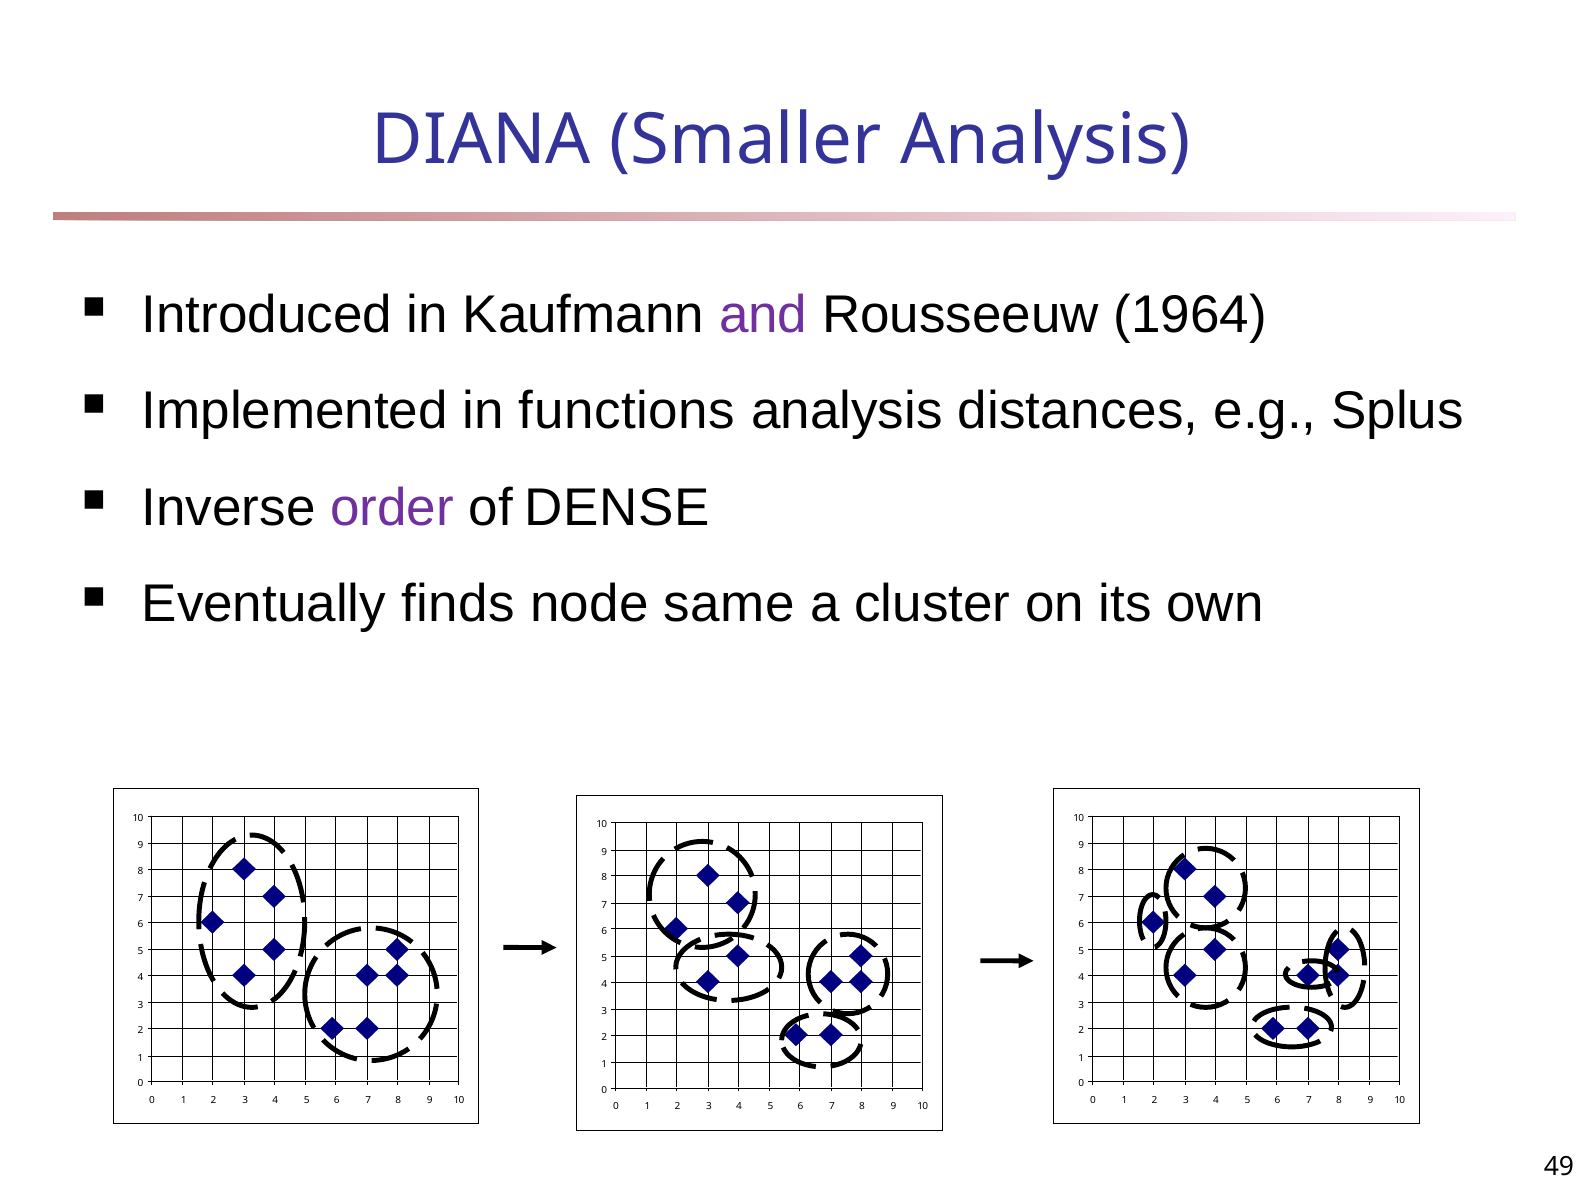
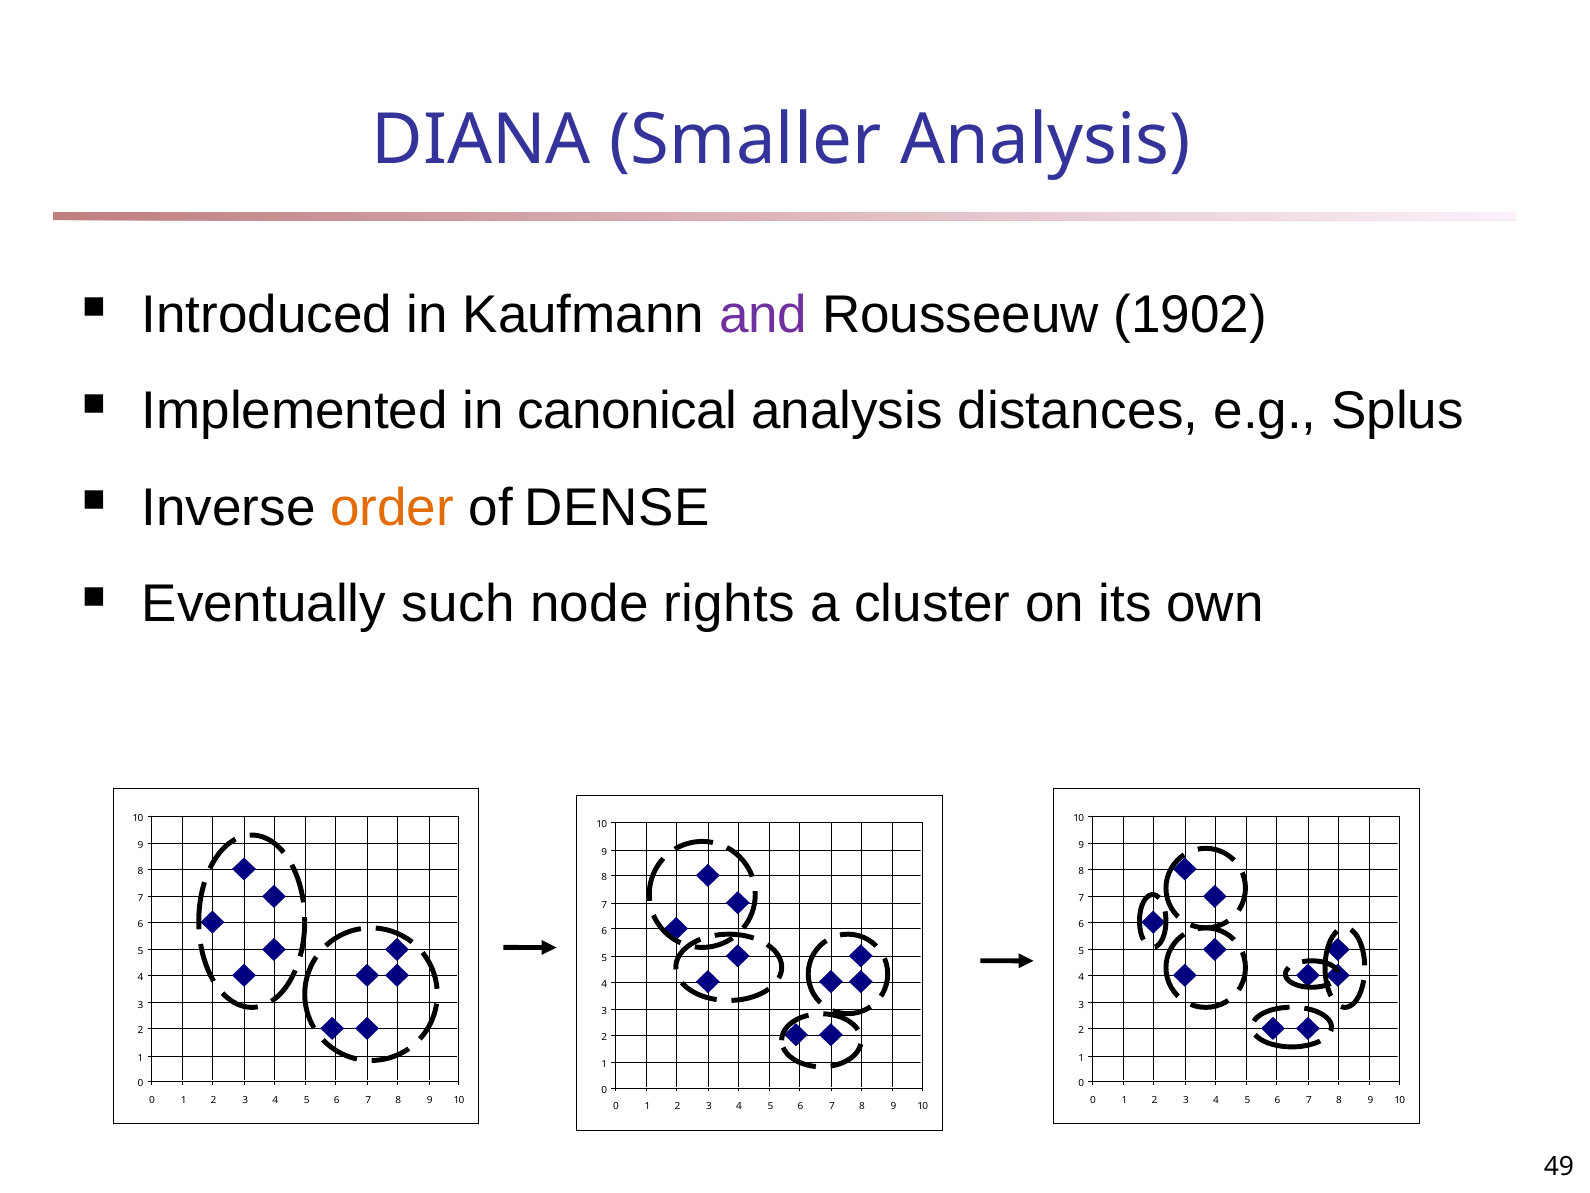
1964: 1964 -> 1902
functions: functions -> canonical
order colour: purple -> orange
finds: finds -> such
same: same -> rights
